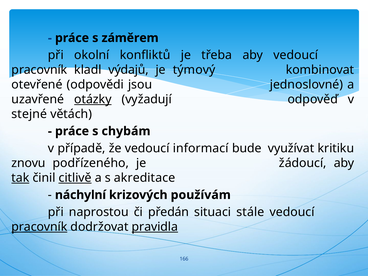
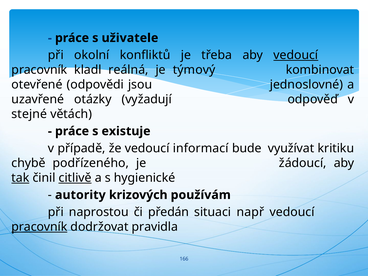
záměrem: záměrem -> uživatele
vedoucí at (296, 55) underline: none -> present
výdajů: výdajů -> reálná
otázky underline: present -> none
chybám: chybám -> existuje
znovu: znovu -> chybě
akreditace: akreditace -> hygienické
náchylní: náchylní -> autority
stále: stále -> např
pravidla underline: present -> none
